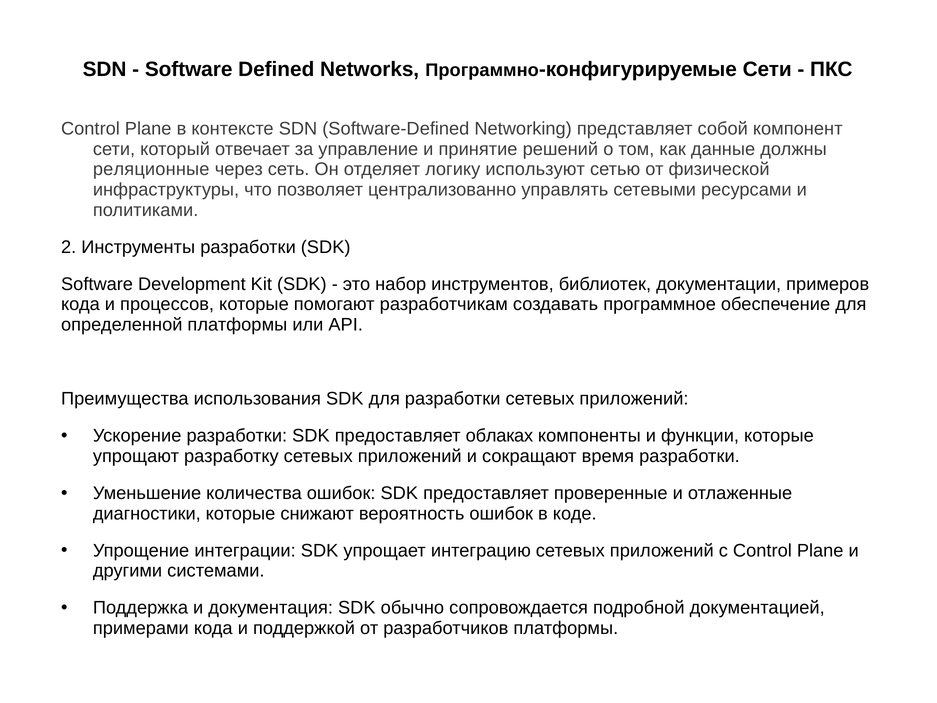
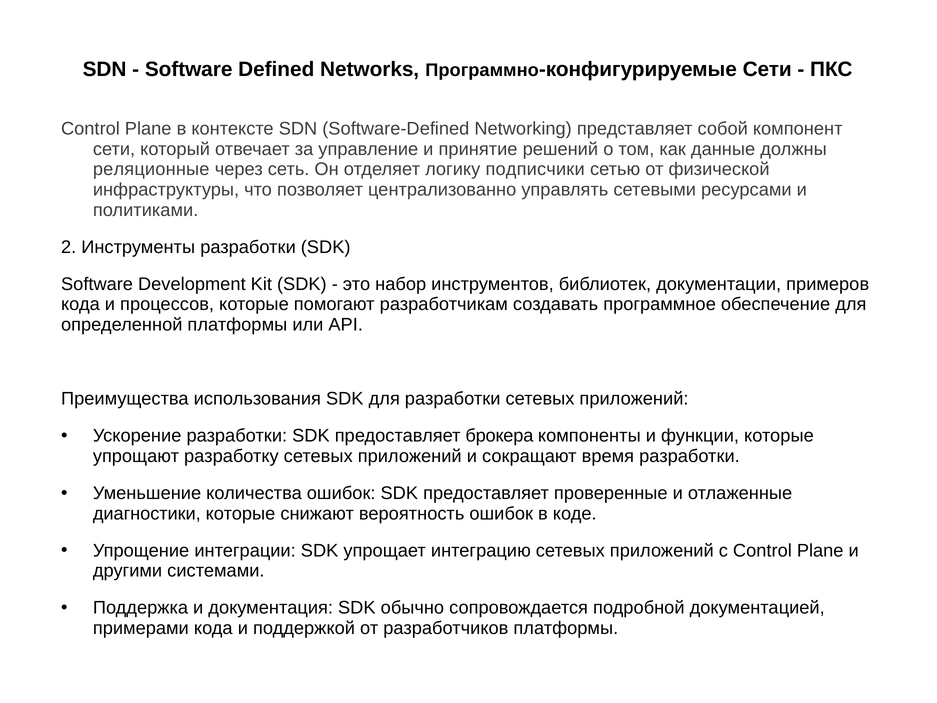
используют: используют -> подписчики
облаках: облаках -> брокера
